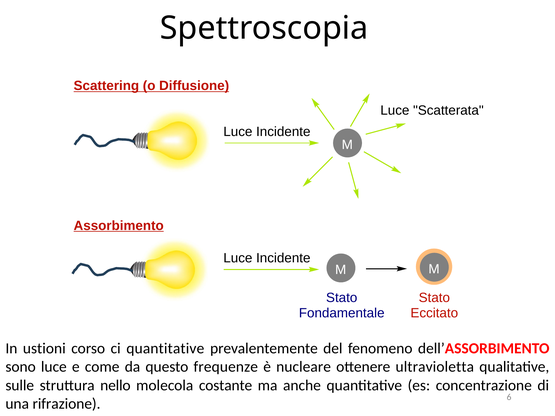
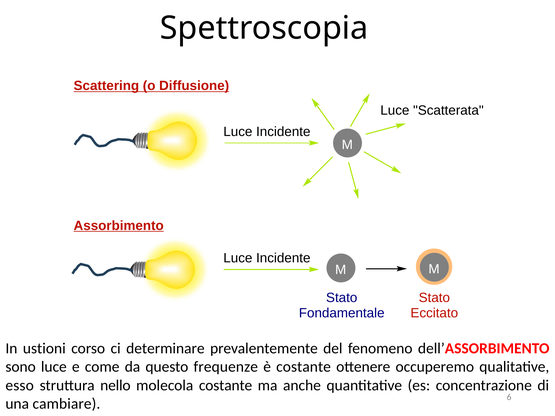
ci quantitative: quantitative -> determinare
è nucleare: nucleare -> costante
ultravioletta: ultravioletta -> occuperemo
sulle: sulle -> esso
rifrazione: rifrazione -> cambiare
